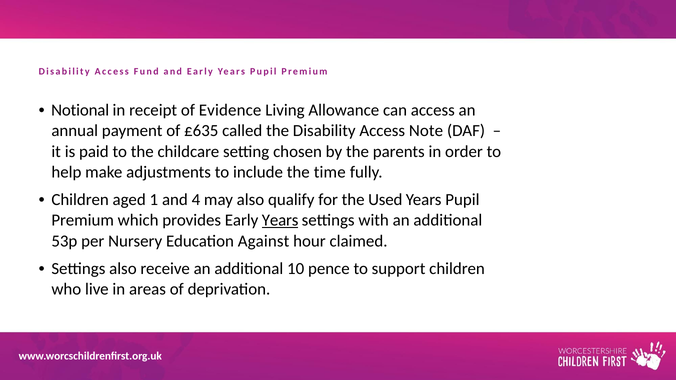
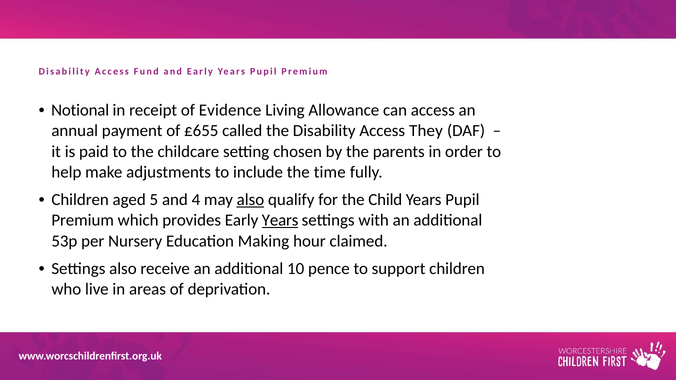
£635: £635 -> £655
Note: Note -> They
1: 1 -> 5
also at (250, 200) underline: none -> present
Used: Used -> Child
Against: Against -> Making
